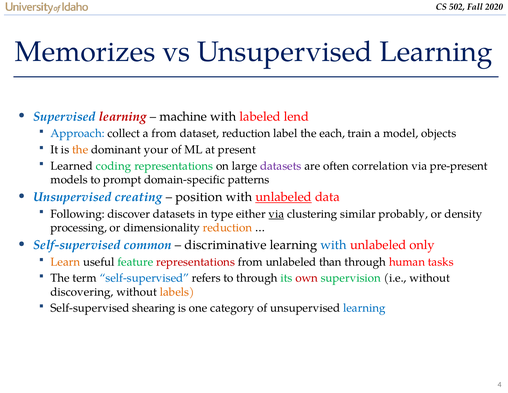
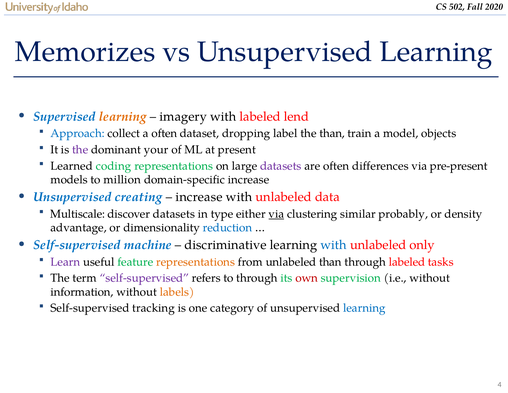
learning at (123, 117) colour: red -> orange
machine: machine -> imagery
a from: from -> often
dataset reduction: reduction -> dropping
the each: each -> than
the at (80, 150) colour: orange -> purple
correlation: correlation -> differences
prompt: prompt -> million
domain-specific patterns: patterns -> increase
position at (199, 197): position -> increase
unlabeled at (284, 197) underline: present -> none
Following: Following -> Multiscale
processing: processing -> advantage
reduction at (228, 228) colour: orange -> blue
common: common -> machine
Learn colour: orange -> purple
representations at (196, 262) colour: red -> orange
through human: human -> labeled
self-supervised at (144, 278) colour: blue -> purple
discovering: discovering -> information
shearing: shearing -> tracking
